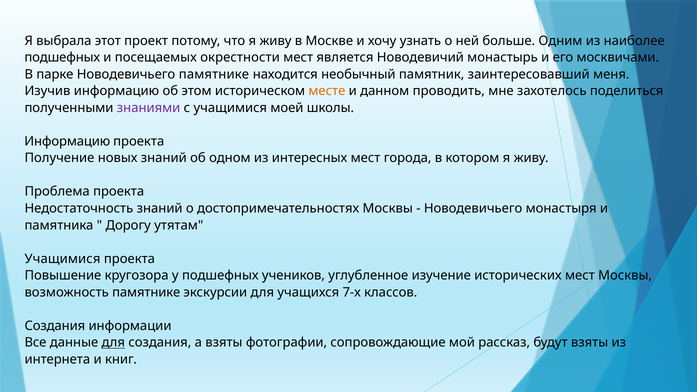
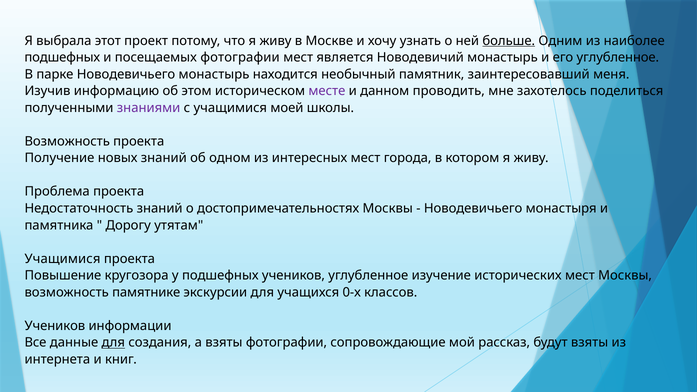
больше underline: none -> present
посещаемых окрестности: окрестности -> фотографии
его москвичами: москвичами -> углубленное
Новодевичьего памятнике: памятнике -> монастырь
месте colour: orange -> purple
Информацию at (67, 141): Информацию -> Возможность
7-х: 7-х -> 0-х
Создания at (55, 326): Создания -> Учеников
